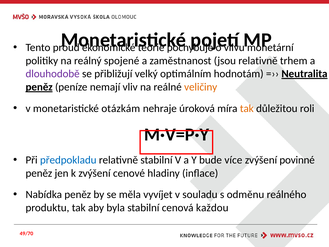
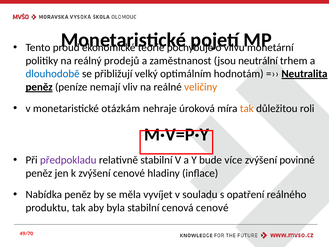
spojené: spojené -> prodejů
jsou relativně: relativně -> neutrální
dlouhodobě colour: purple -> blue
předpokladu colour: blue -> purple
odměnu: odměnu -> opatření
cenová každou: každou -> cenové
